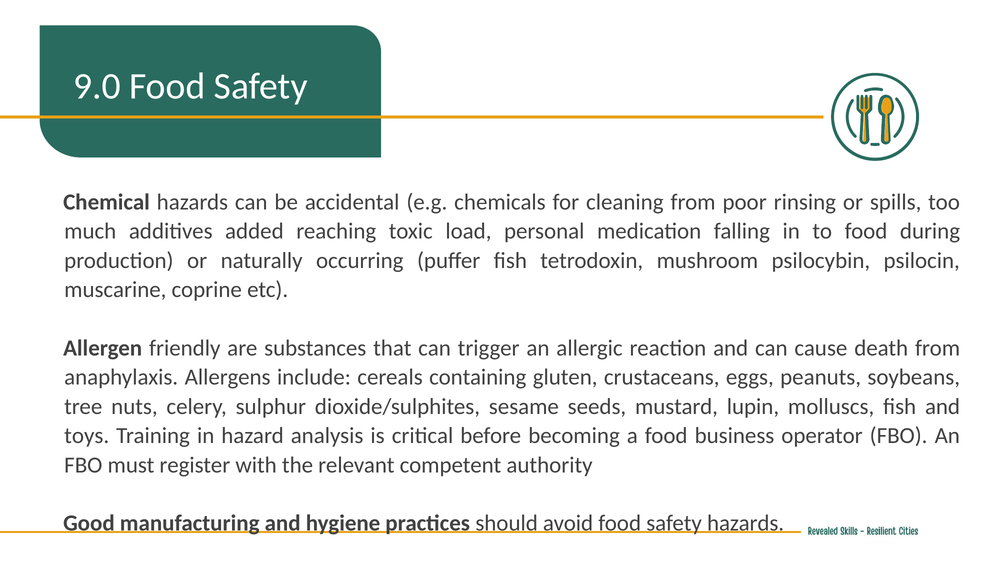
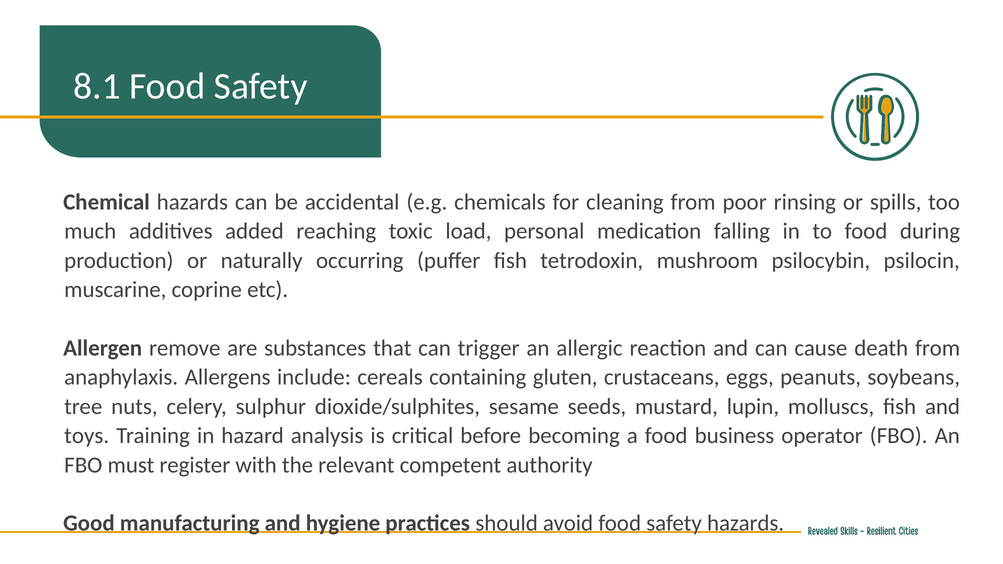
9.0: 9.0 -> 8.1
friendly: friendly -> remove
